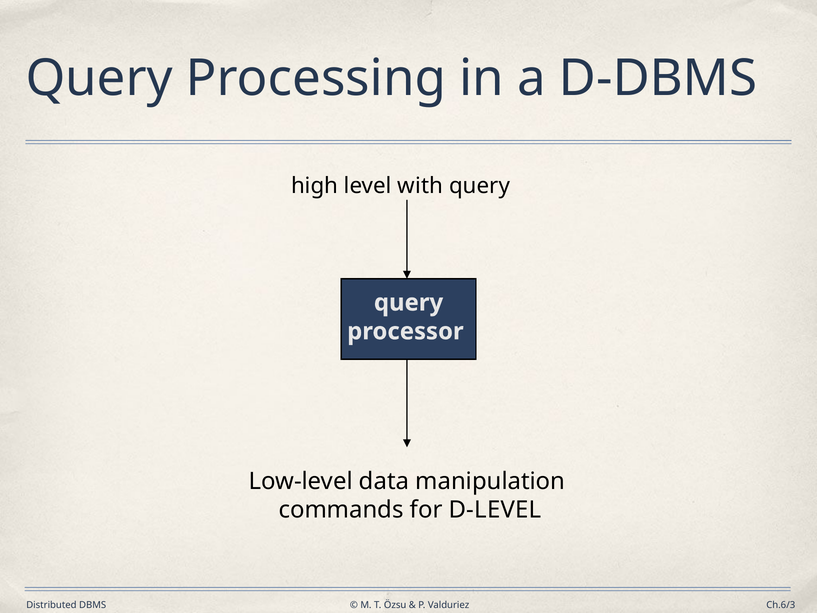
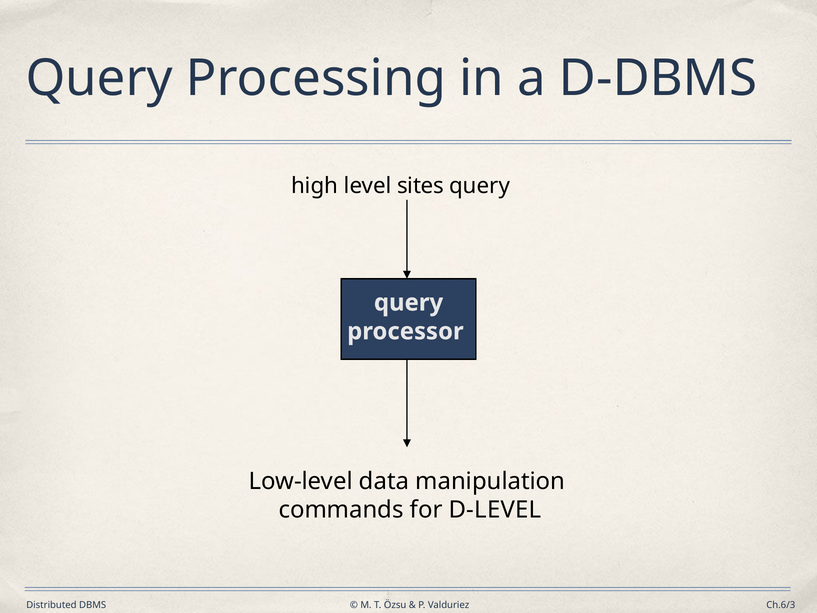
with: with -> sites
